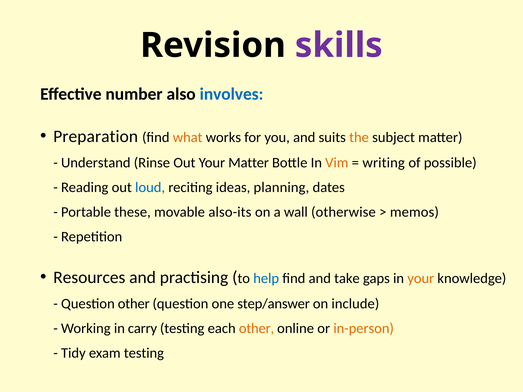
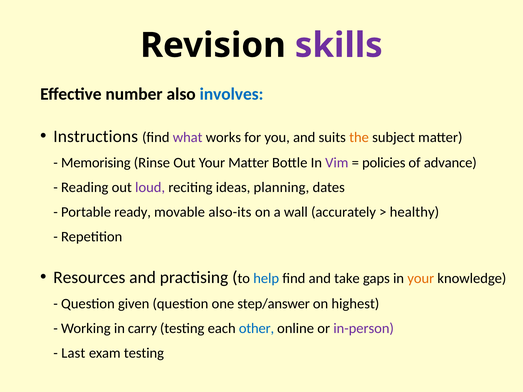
Preparation: Preparation -> Instructions
what colour: orange -> purple
Understand: Understand -> Memorising
Vim colour: orange -> purple
writing: writing -> policies
possible: possible -> advance
loud colour: blue -> purple
these: these -> ready
otherwise: otherwise -> accurately
memos: memos -> healthy
Question other: other -> given
include: include -> highest
other at (257, 329) colour: orange -> blue
in-person colour: orange -> purple
Tidy: Tidy -> Last
